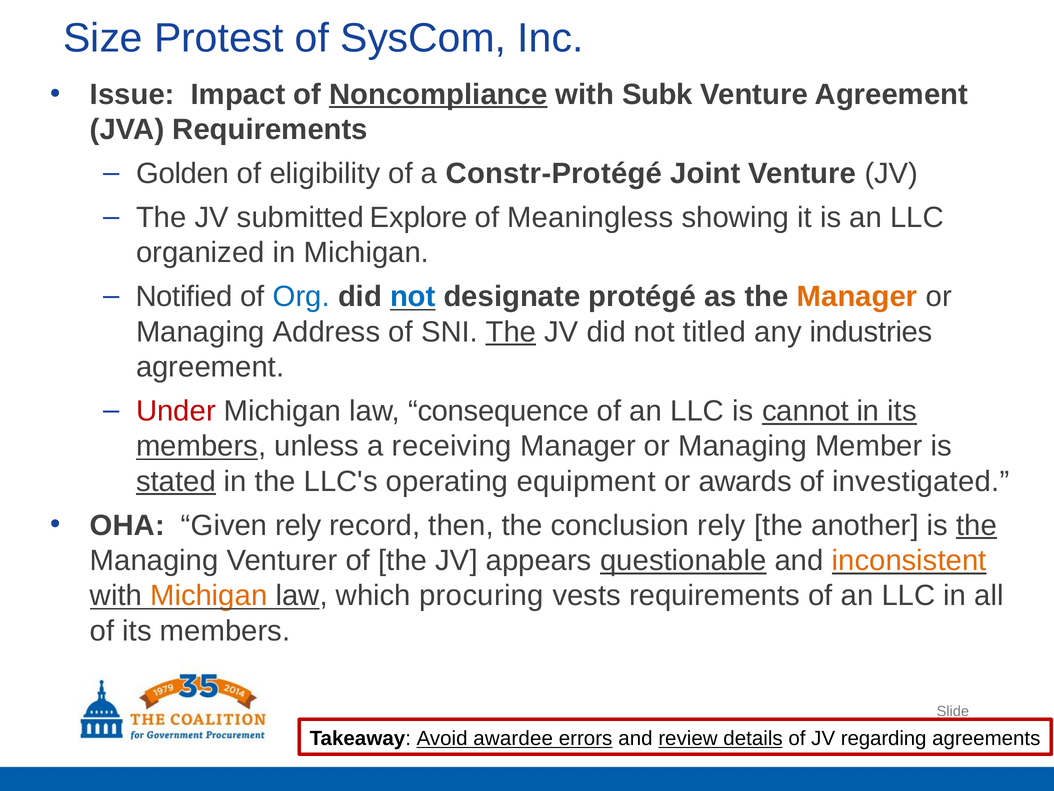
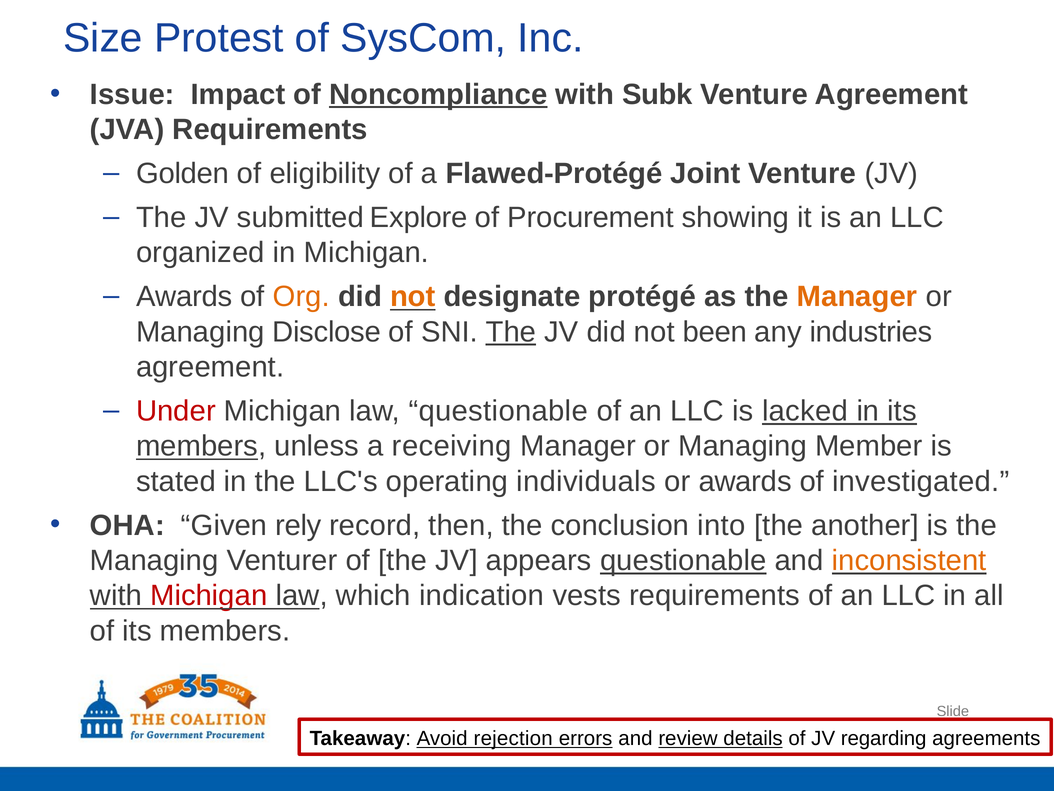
Constr-Protégé: Constr-Protégé -> Flawed-Protégé
Meaningless: Meaningless -> Procurement
Notified at (184, 297): Notified -> Awards
Org colour: blue -> orange
not at (413, 297) colour: blue -> orange
Address: Address -> Disclose
titled: titled -> been
law consequence: consequence -> questionable
cannot: cannot -> lacked
stated underline: present -> none
equipment: equipment -> individuals
conclusion rely: rely -> into
the at (977, 525) underline: present -> none
Michigan at (209, 595) colour: orange -> red
procuring: procuring -> indication
awardee: awardee -> rejection
